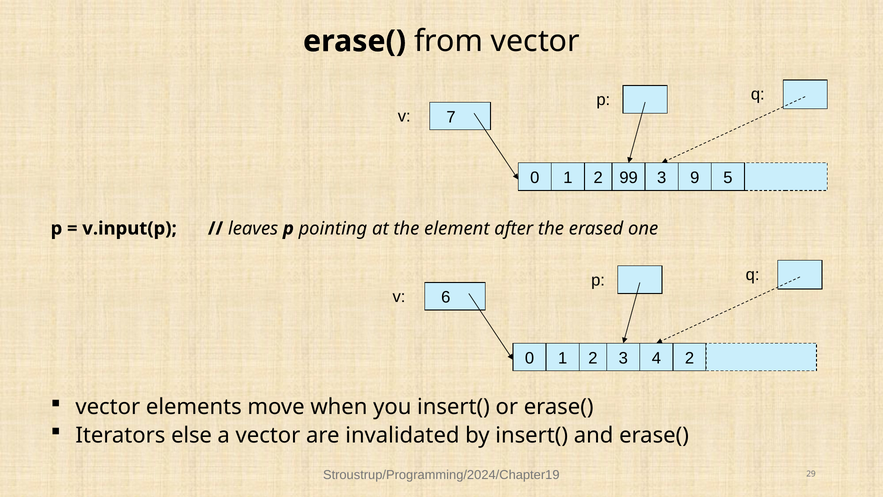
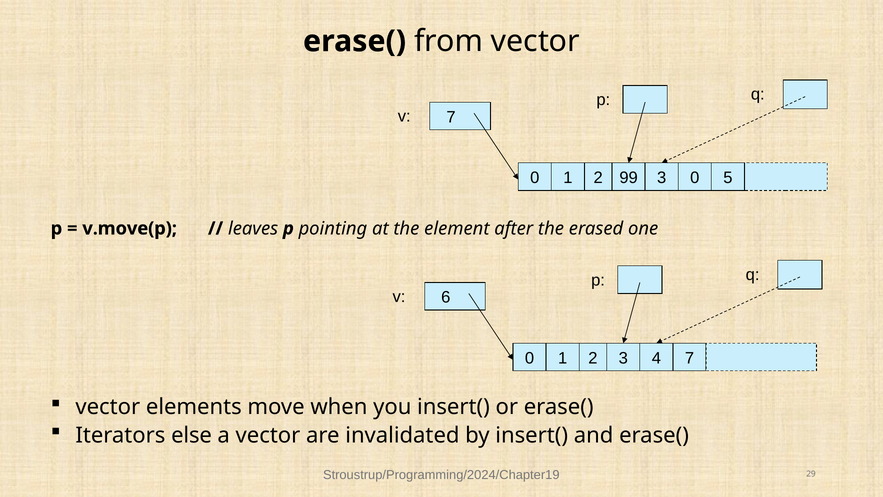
3 9: 9 -> 0
v.input(p: v.input(p -> v.move(p
4 2: 2 -> 7
